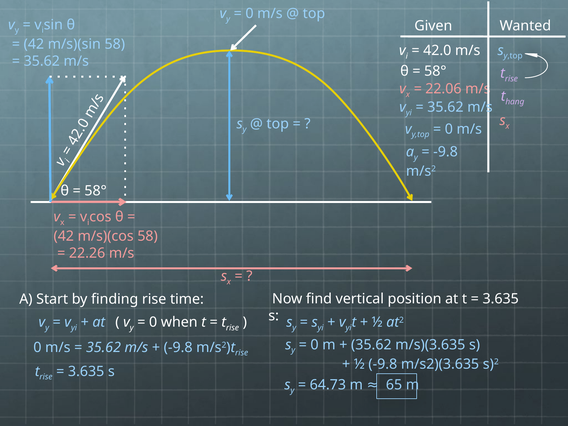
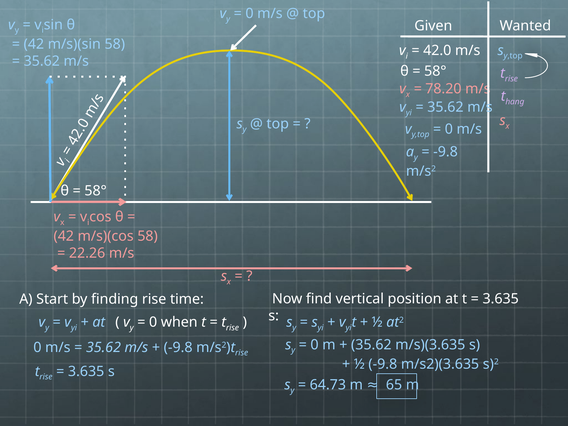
22.06: 22.06 -> 78.20
